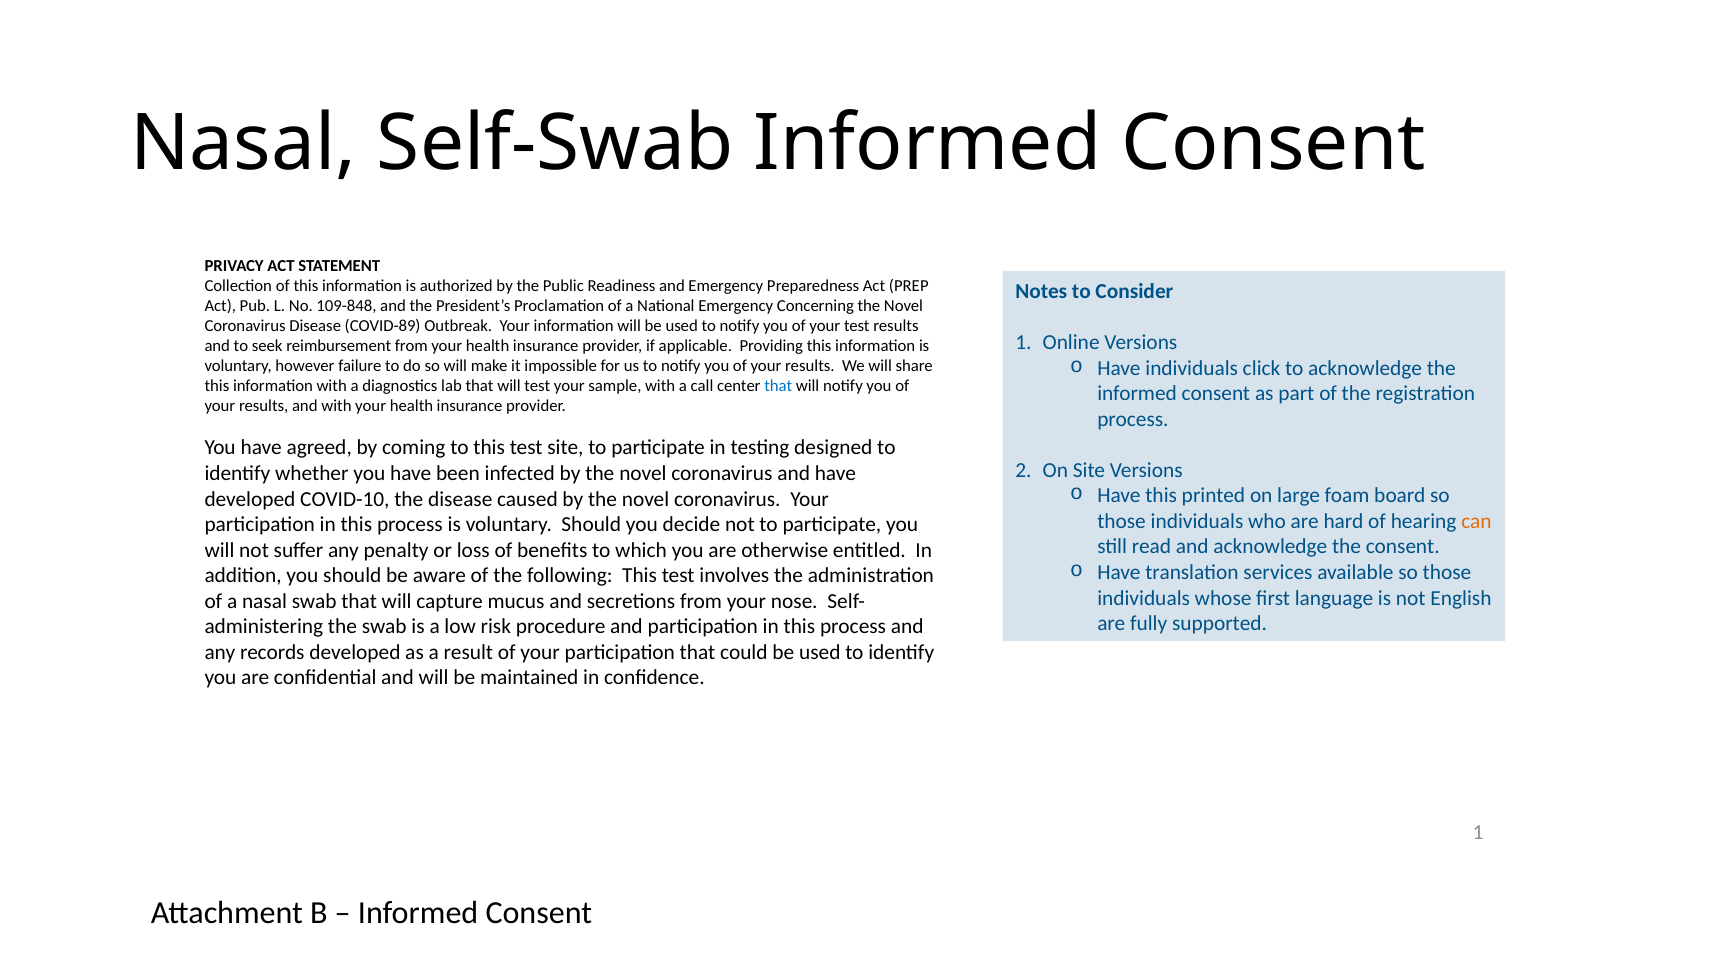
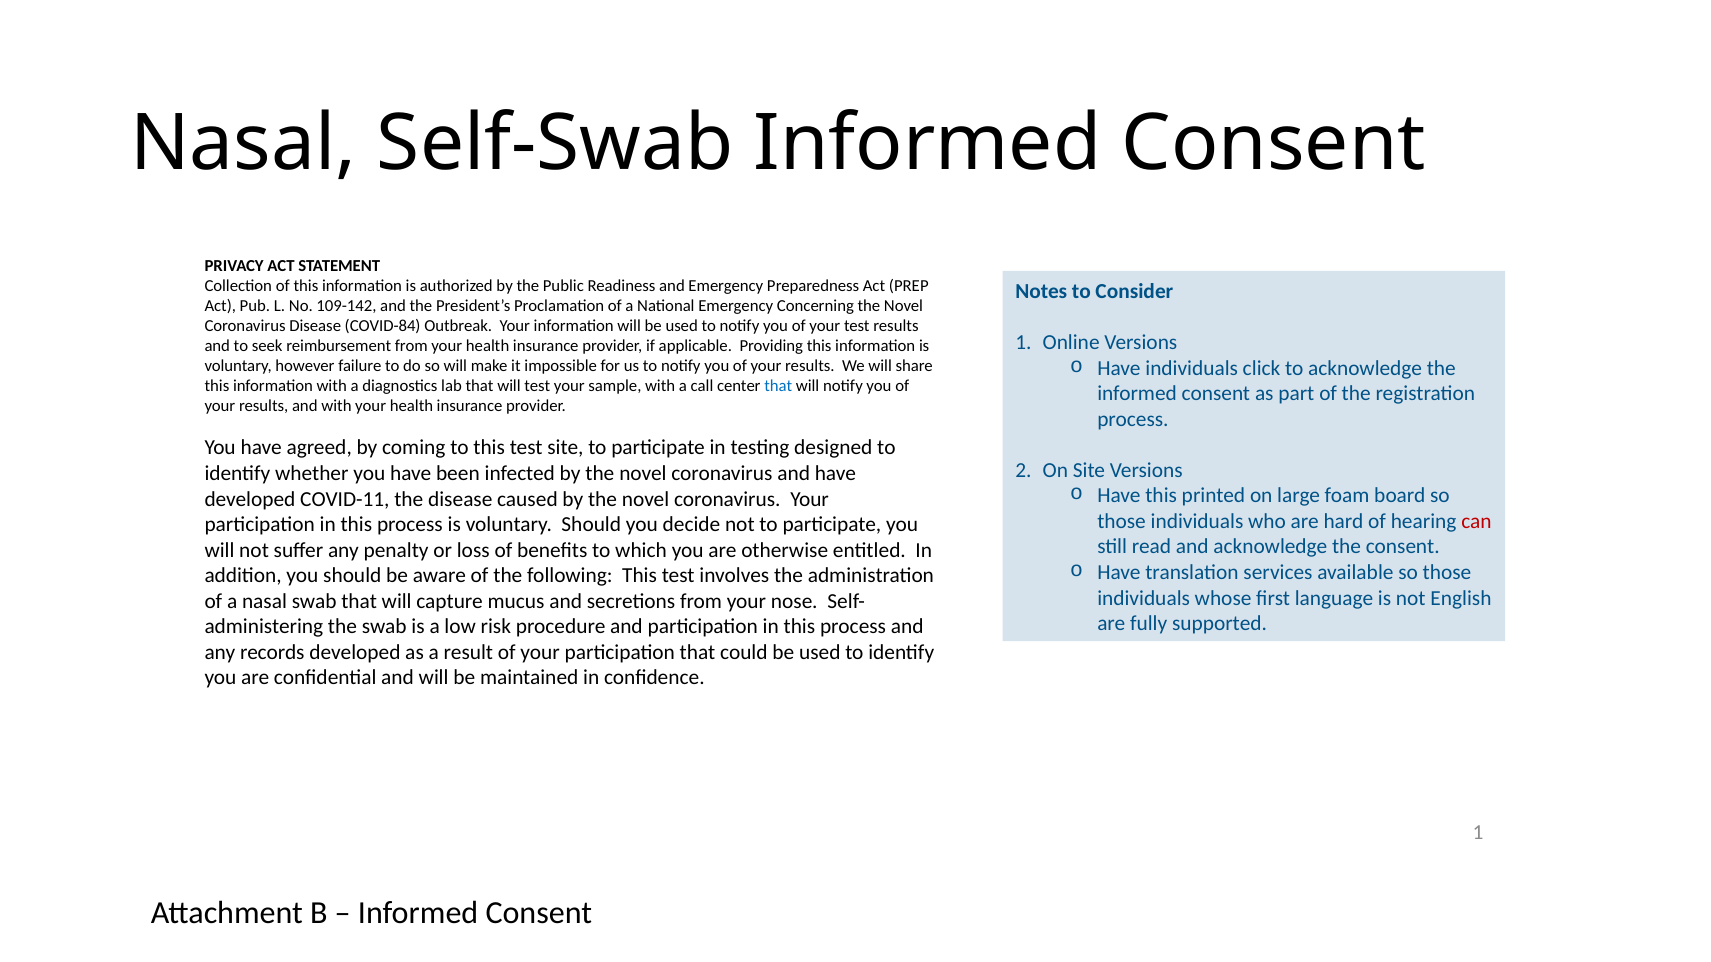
109-848: 109-848 -> 109-142
COVID-89: COVID-89 -> COVID-84
COVID-10: COVID-10 -> COVID-11
can colour: orange -> red
